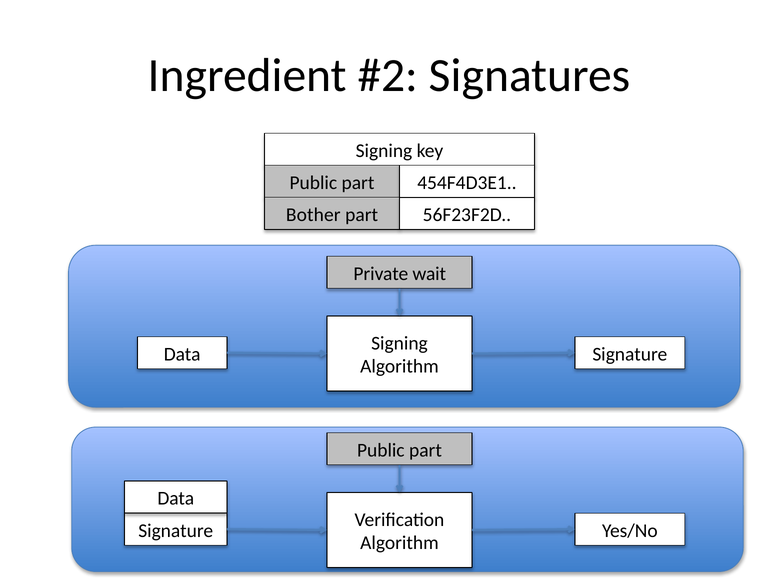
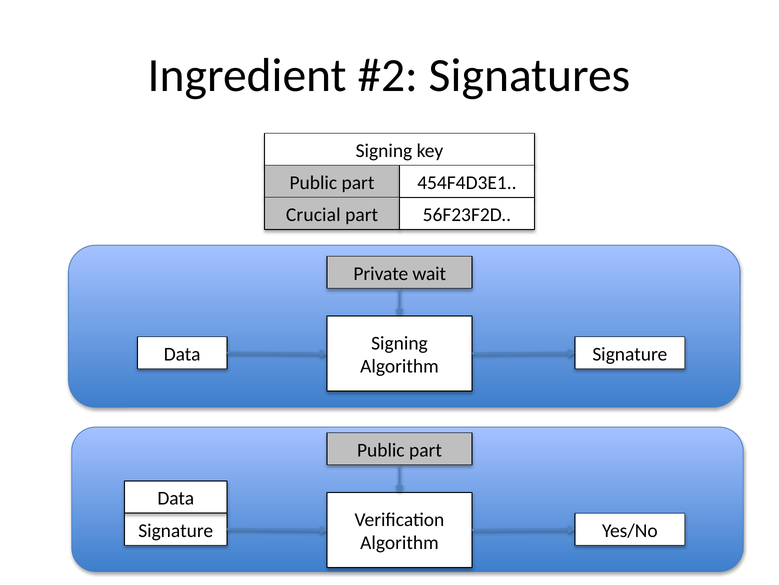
Bother: Bother -> Crucial
